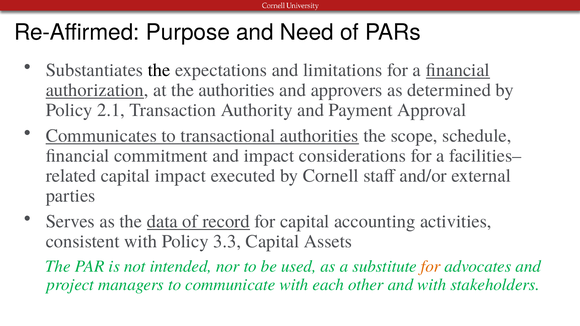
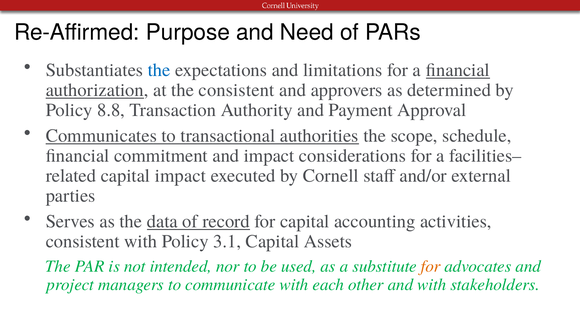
the at (159, 70) colour: black -> blue
the authorities: authorities -> consistent
2.1: 2.1 -> 8.8
3.3: 3.3 -> 3.1
